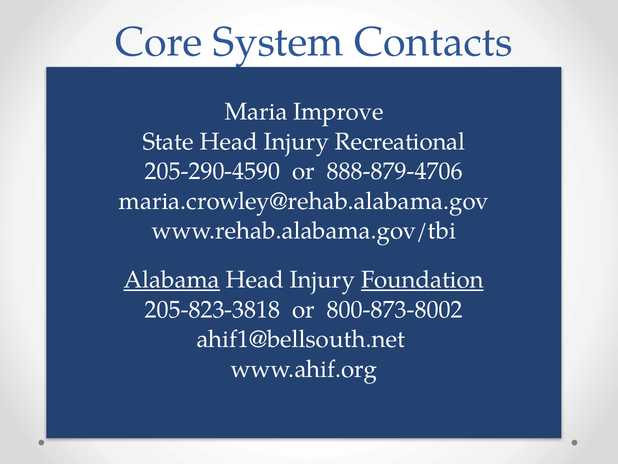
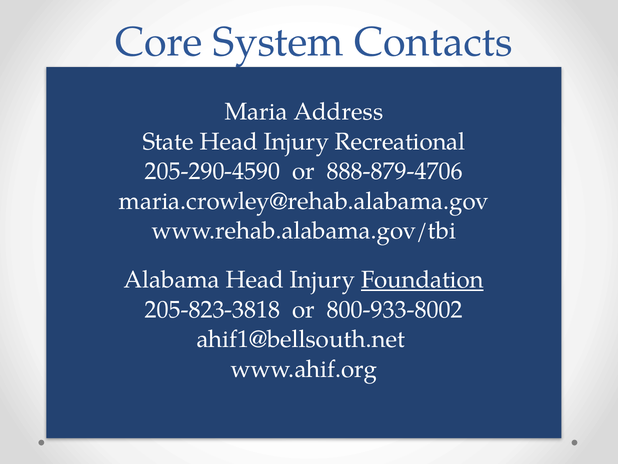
Improve: Improve -> Address
Alabama underline: present -> none
800-873-8002: 800-873-8002 -> 800-933-8002
